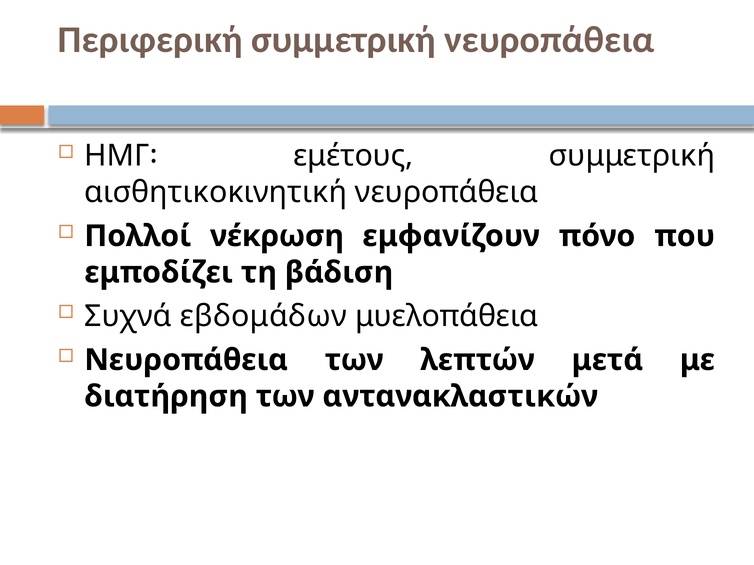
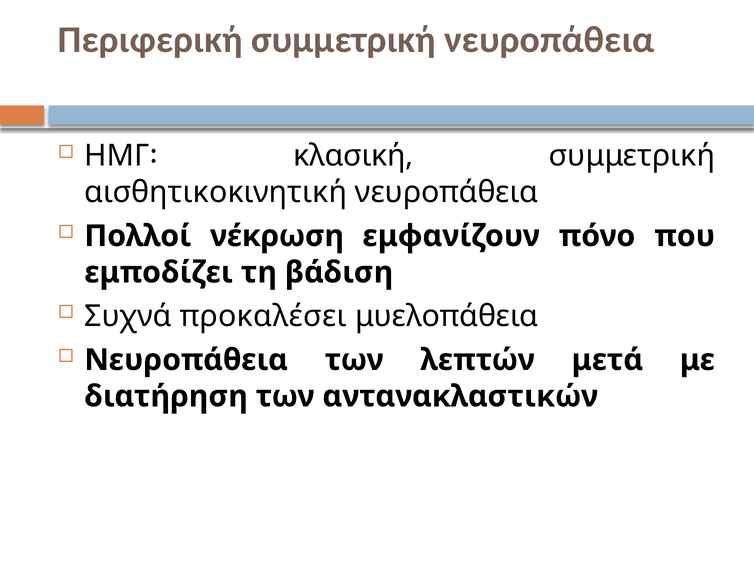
εμέτους: εμέτους -> κλασική
εβδομάδων: εβδομάδων -> προκαλέσει
